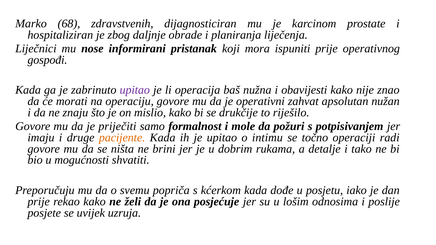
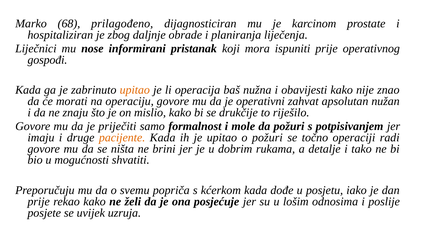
zdravstvenih: zdravstvenih -> prilagođeno
upitao at (135, 90) colour: purple -> orange
o intimu: intimu -> požuri
